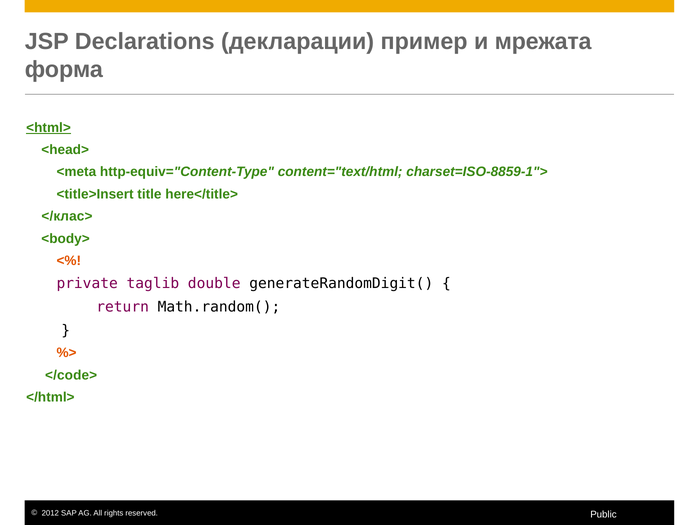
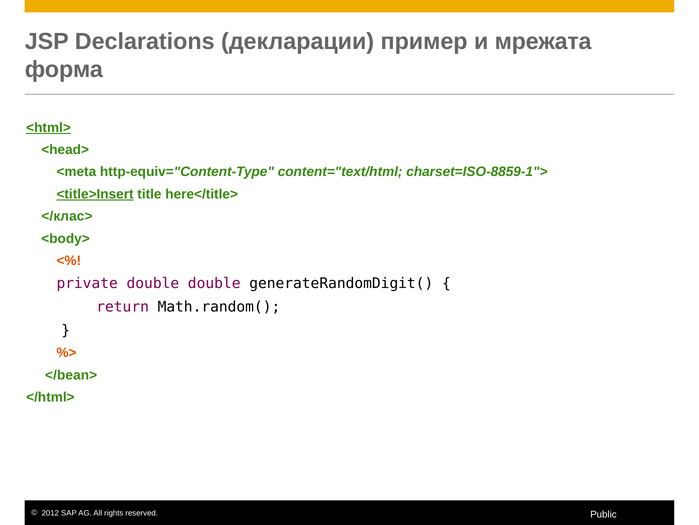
<title>Insert underline: none -> present
private taglib: taglib -> double
</code>: </code> -> </bean>
